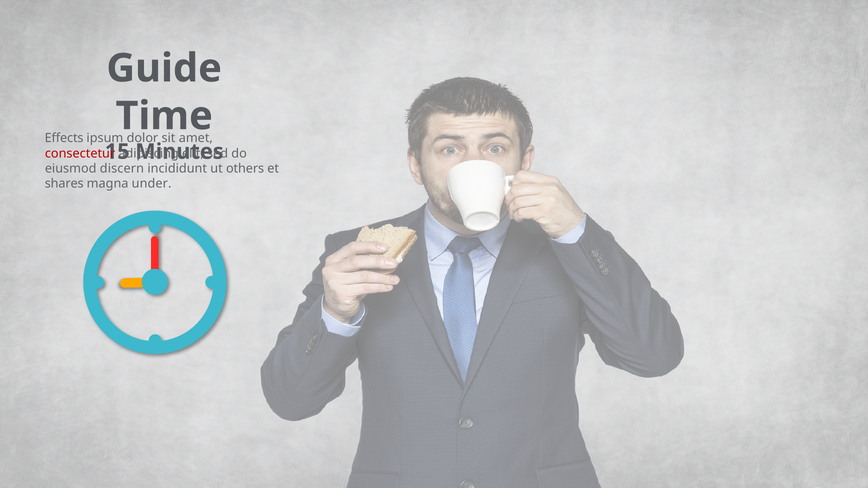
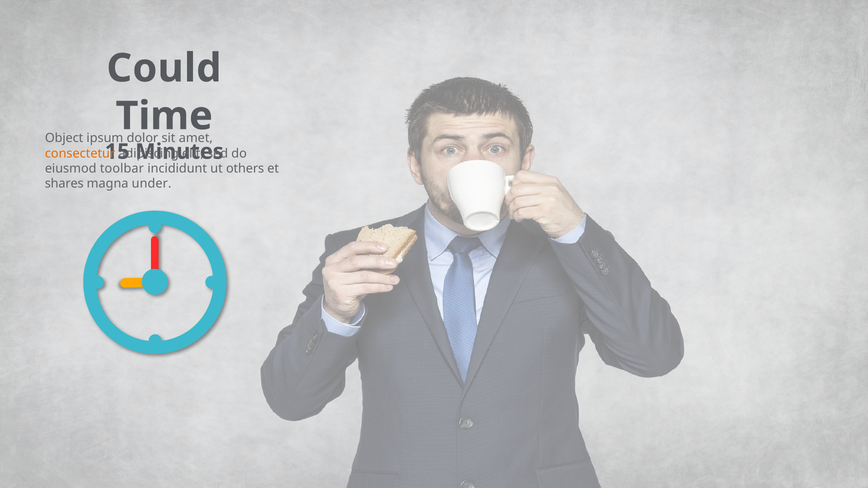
Guide: Guide -> Could
Effects: Effects -> Object
consectetur colour: red -> orange
discern: discern -> toolbar
